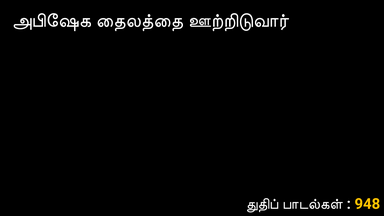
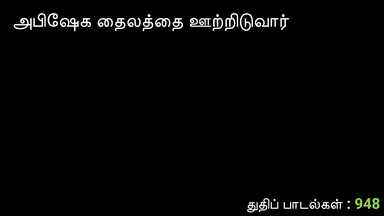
948 colour: yellow -> light green
